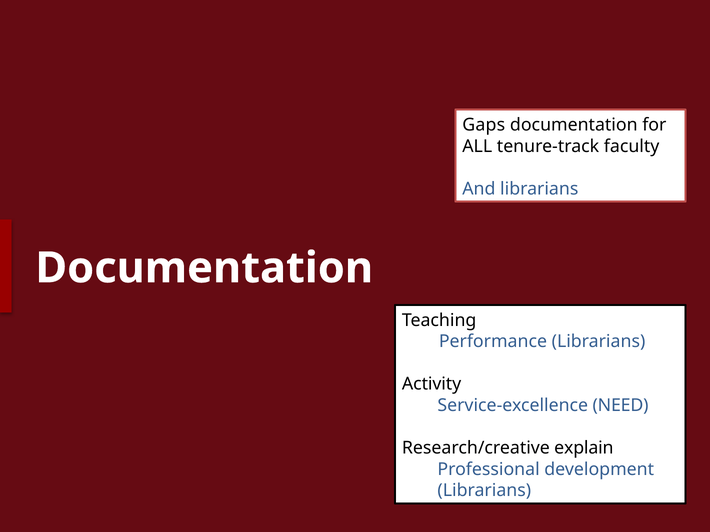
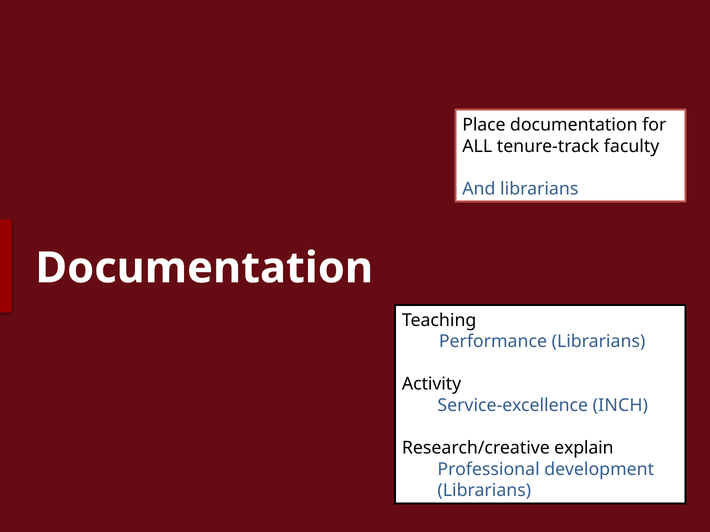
Gaps: Gaps -> Place
NEED: NEED -> INCH
